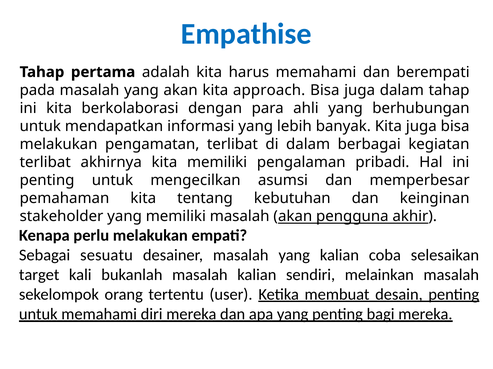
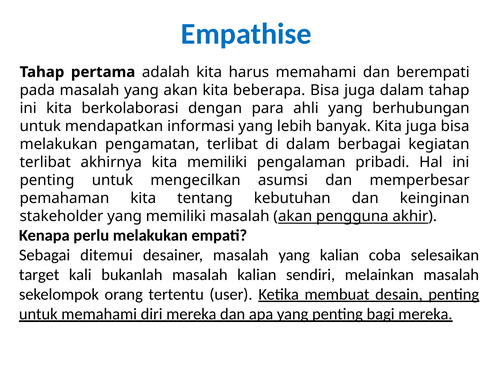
approach: approach -> beberapa
sesuatu: sesuatu -> ditemui
